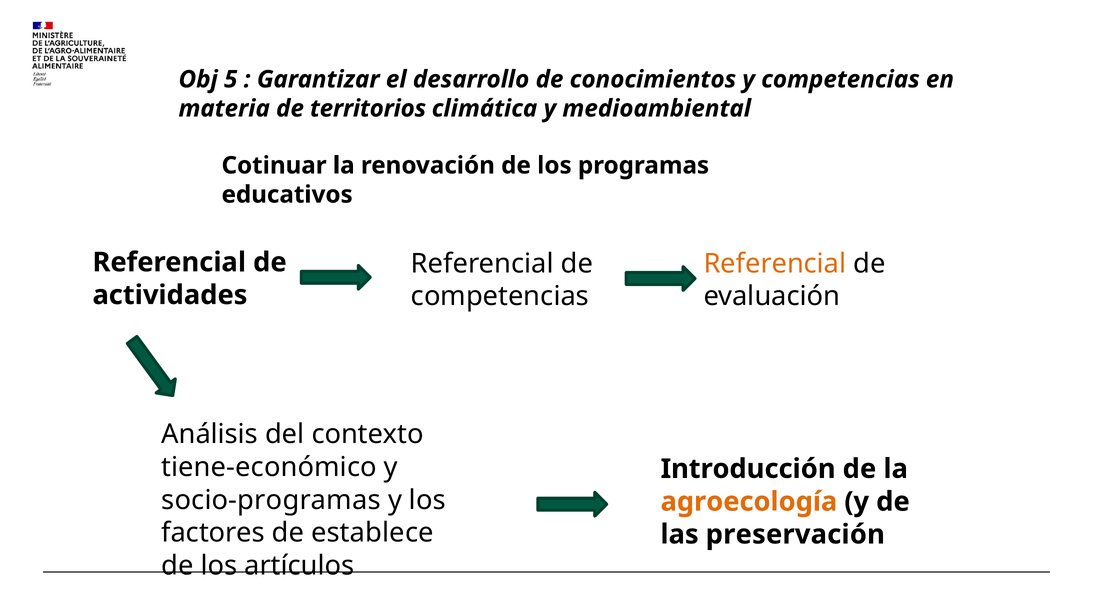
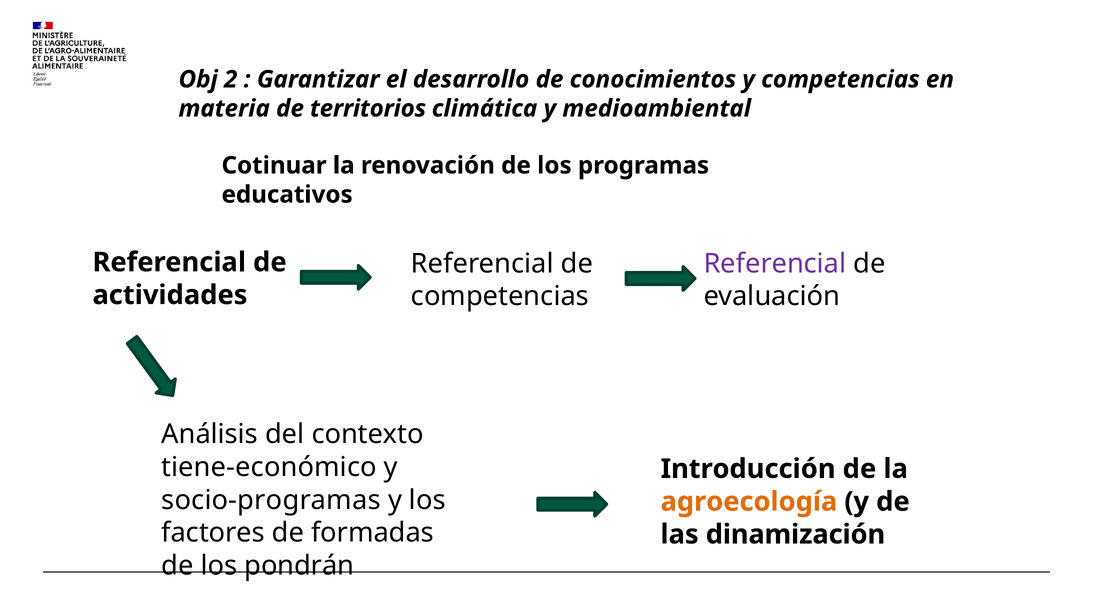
5: 5 -> 2
Referencial at (775, 263) colour: orange -> purple
establece: establece -> formadas
preservación: preservación -> dinamización
artículos: artículos -> pondrán
